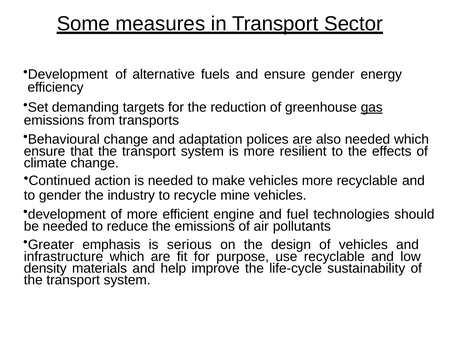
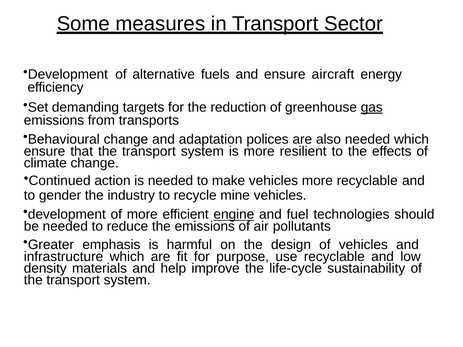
ensure gender: gender -> aircraft
engine underline: none -> present
serious: serious -> harmful
